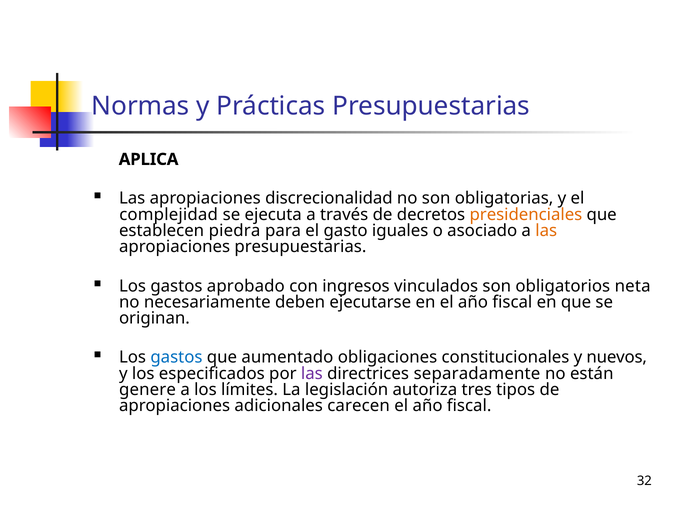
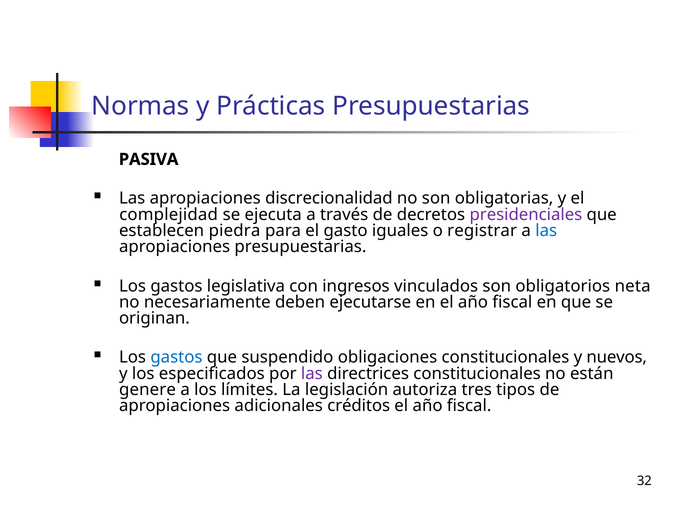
APLICA: APLICA -> PASIVA
presidenciales colour: orange -> purple
asociado: asociado -> registrar
las at (546, 231) colour: orange -> blue
aprobado: aprobado -> legislativa
aumentado: aumentado -> suspendido
directrices separadamente: separadamente -> constitucionales
carecen: carecen -> créditos
